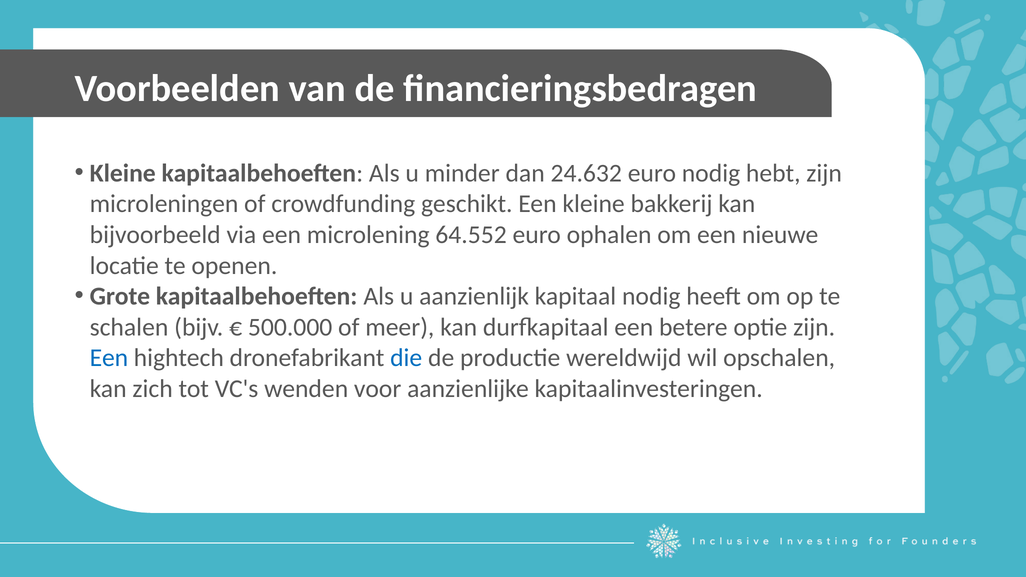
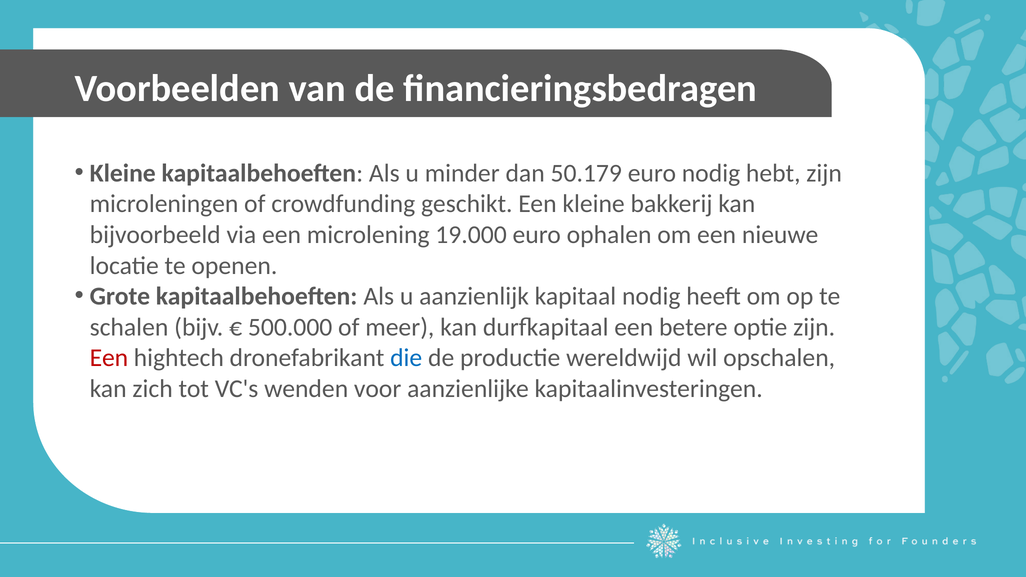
24.632: 24.632 -> 50.179
64.552: 64.552 -> 19.000
Een at (109, 358) colour: blue -> red
